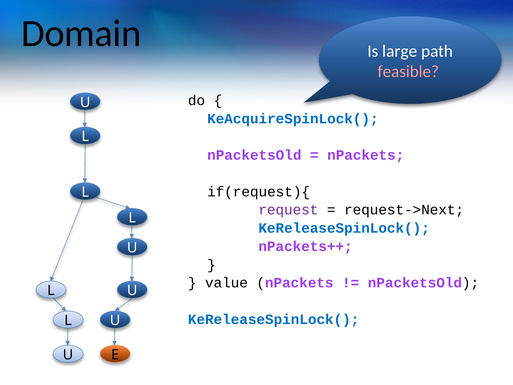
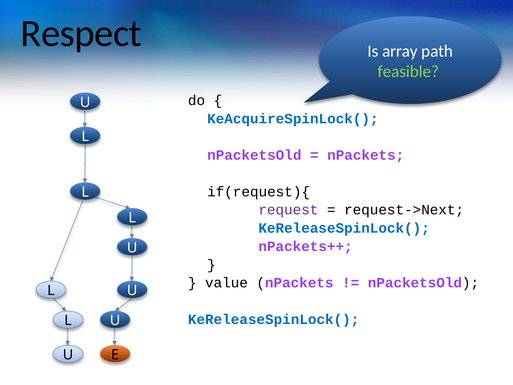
Domain: Domain -> Respect
large: large -> array
feasible colour: pink -> light green
